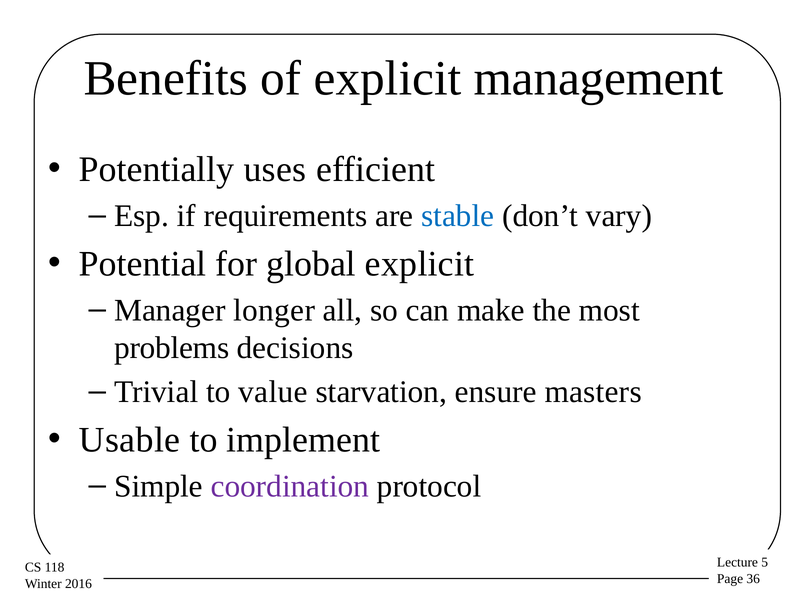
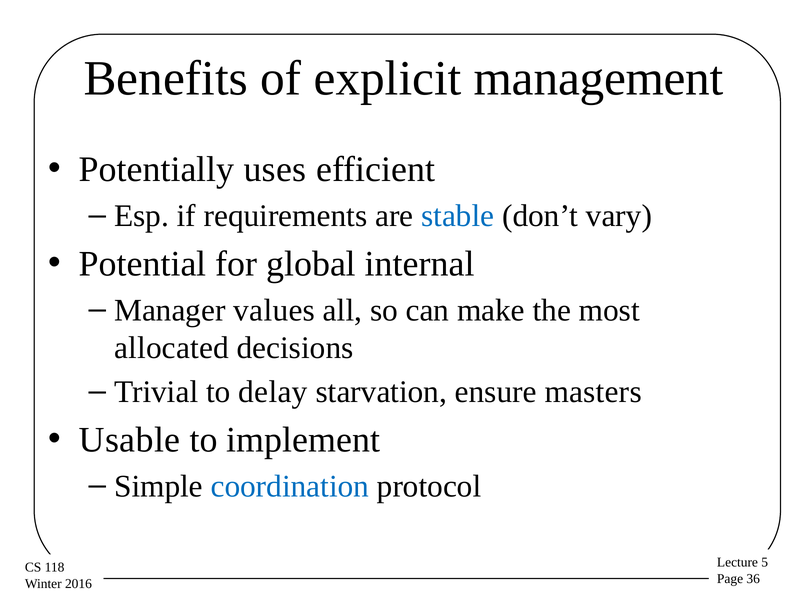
global explicit: explicit -> internal
longer: longer -> values
problems: problems -> allocated
value: value -> delay
coordination colour: purple -> blue
